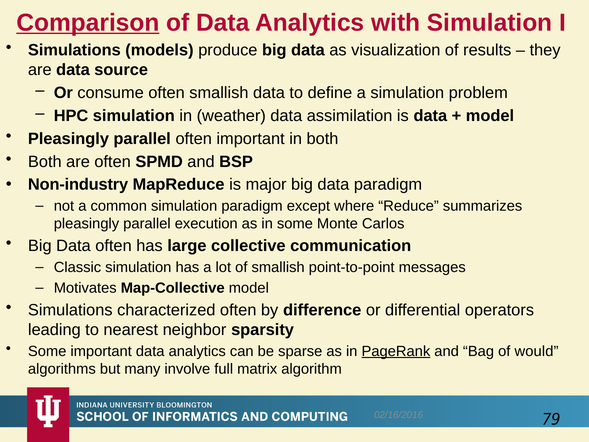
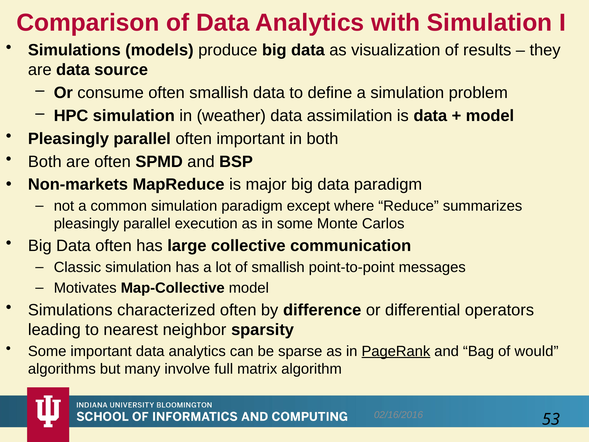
Comparison underline: present -> none
Non-industry: Non-industry -> Non-markets
79: 79 -> 53
